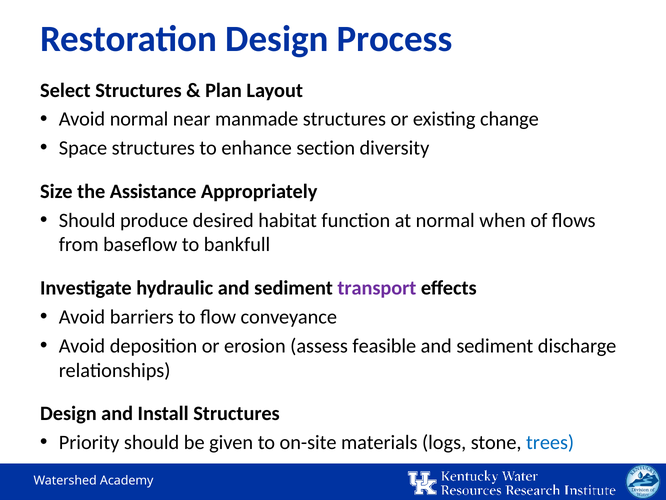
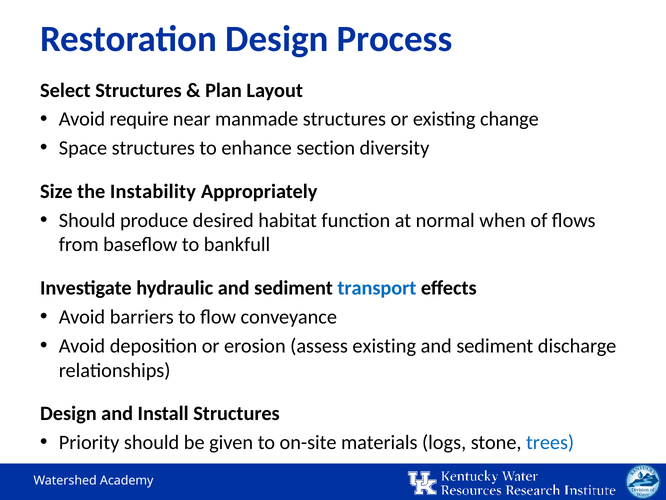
Avoid normal: normal -> require
Assistance: Assistance -> Instability
transport colour: purple -> blue
assess feasible: feasible -> existing
